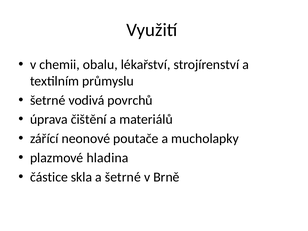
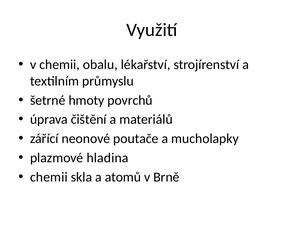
vodivá: vodivá -> hmoty
částice at (49, 177): částice -> chemii
a šetrné: šetrné -> atomů
